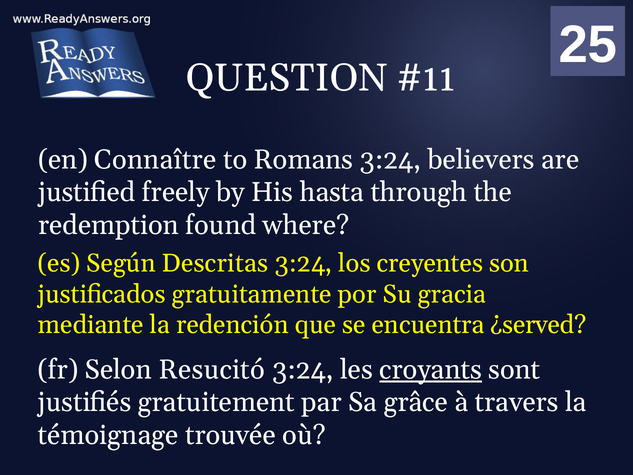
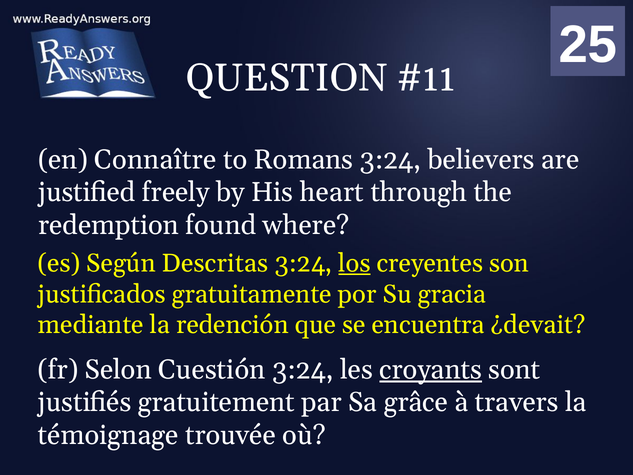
hasta: hasta -> heart
los underline: none -> present
¿served: ¿served -> ¿devait
Resucitó: Resucitó -> Cuestión
